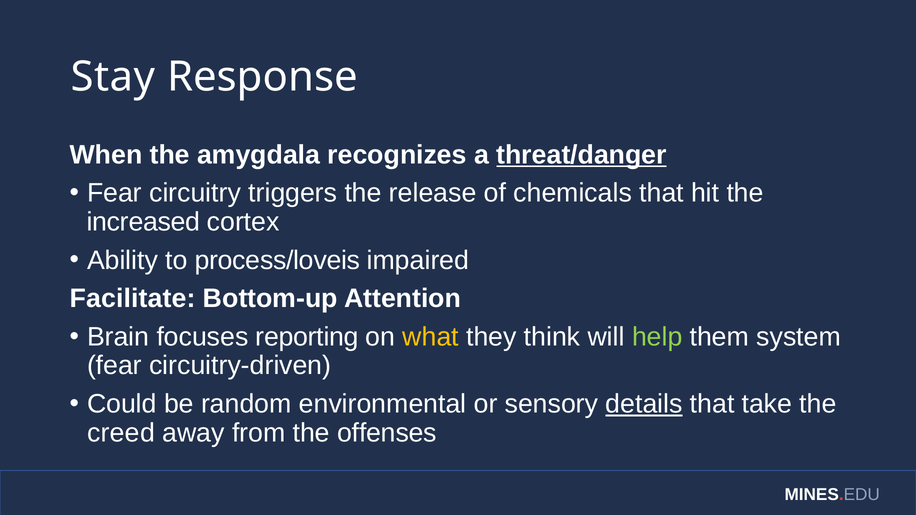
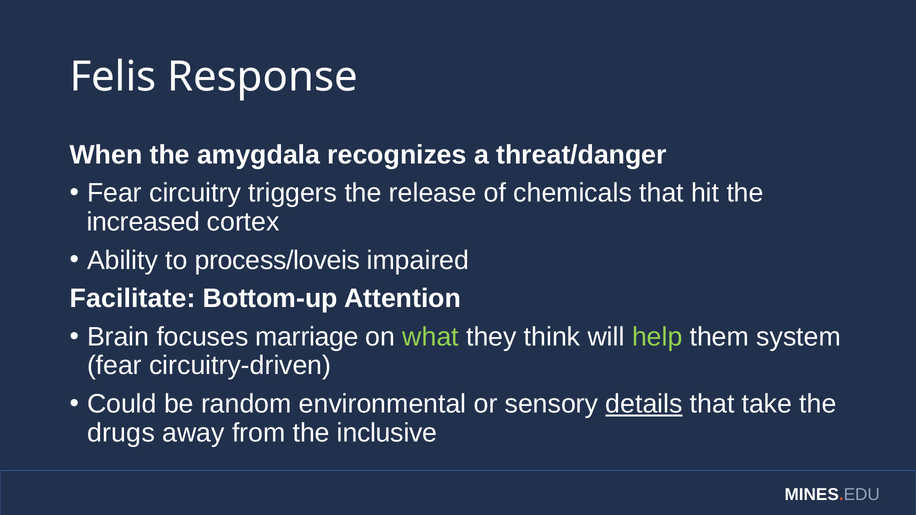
Stay: Stay -> Felis
threat/danger underline: present -> none
reporting: reporting -> marriage
what colour: yellow -> light green
creed: creed -> drugs
offenses: offenses -> inclusive
